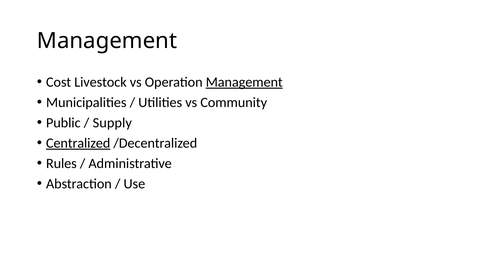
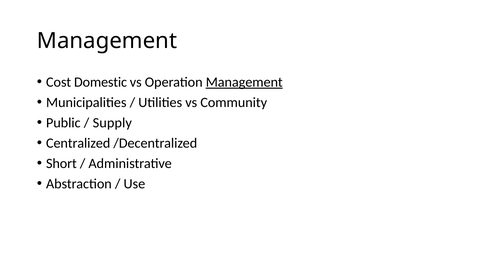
Livestock: Livestock -> Domestic
Centralized underline: present -> none
Rules: Rules -> Short
